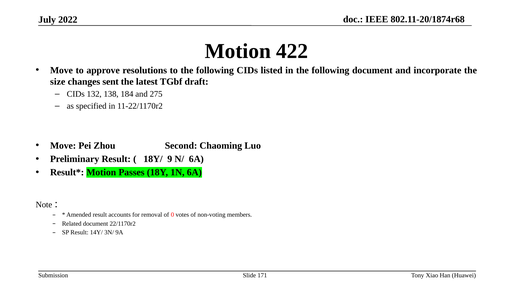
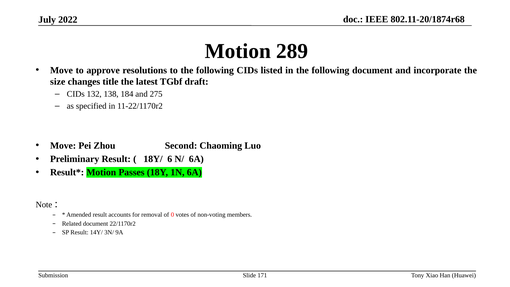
422: 422 -> 289
sent: sent -> title
9: 9 -> 6
